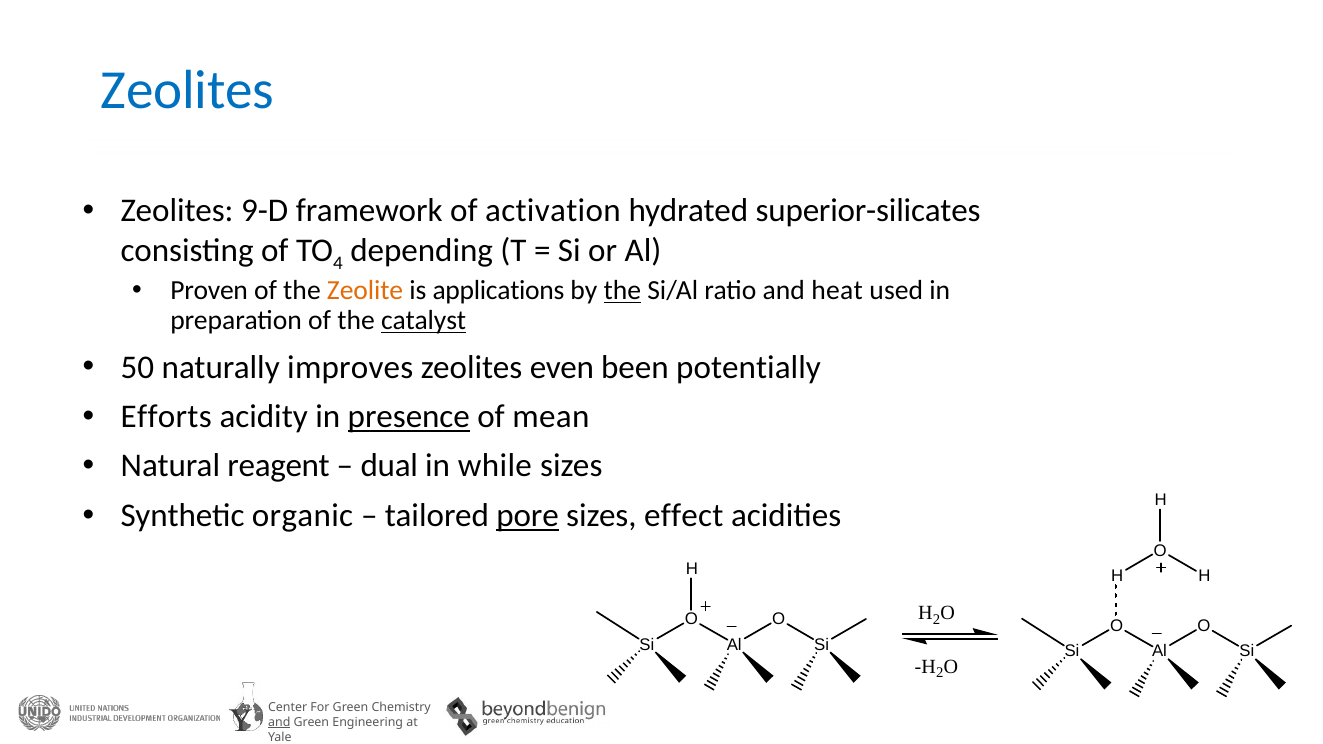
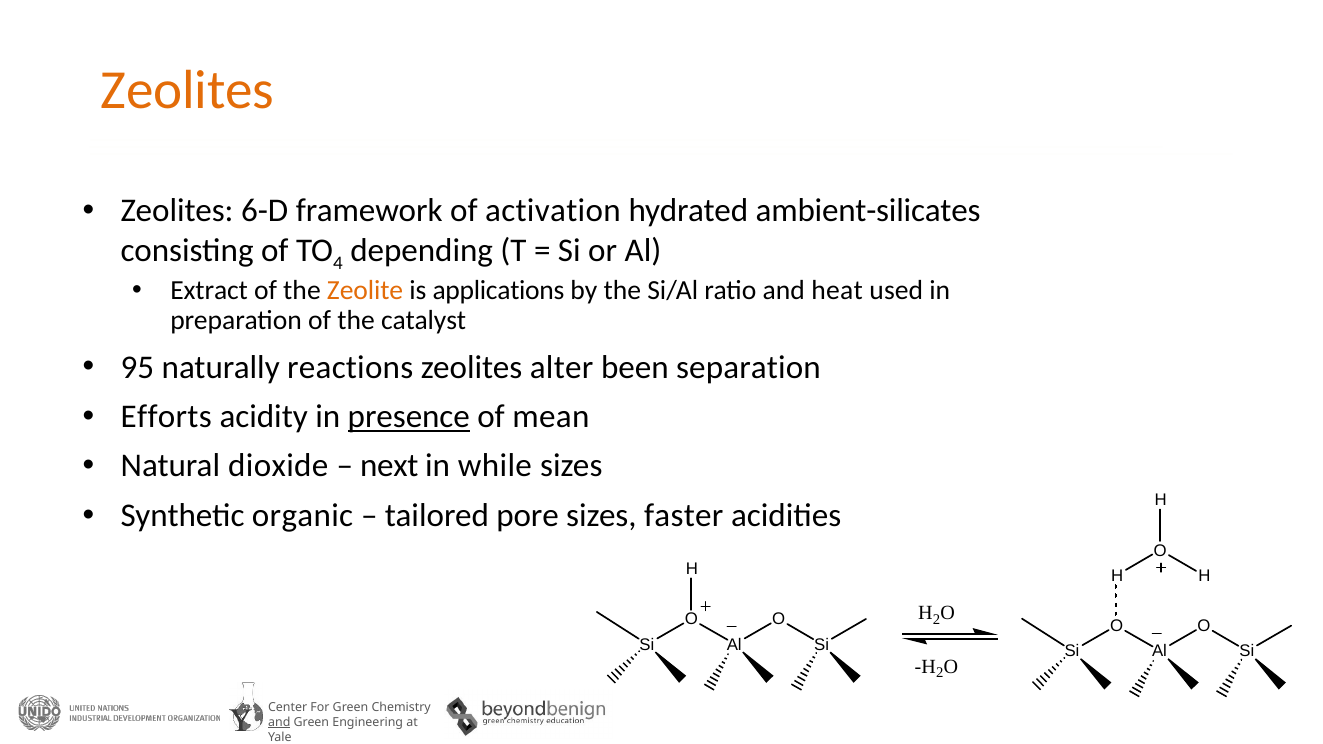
Zeolites at (188, 91) colour: blue -> orange
9-D: 9-D -> 6-D
superior-silicates: superior-silicates -> ambient-silicates
Proven: Proven -> Extract
the at (622, 291) underline: present -> none
catalyst underline: present -> none
50: 50 -> 95
improves: improves -> reactions
even: even -> alter
potentially: potentially -> separation
reagent: reagent -> dioxide
dual: dual -> next
pore underline: present -> none
effect: effect -> faster
